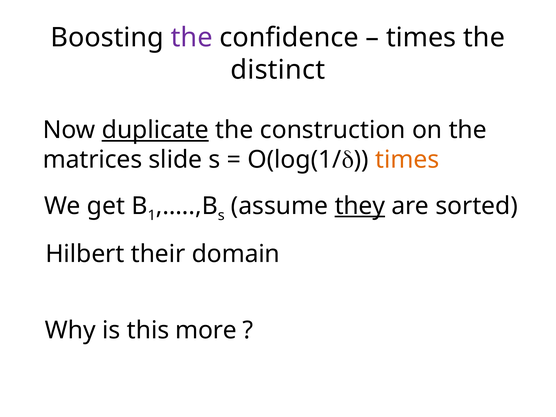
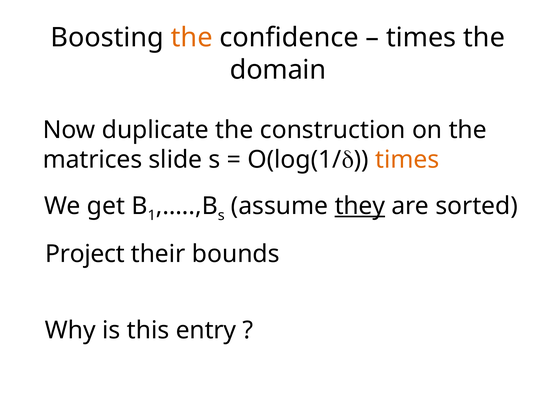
the at (192, 38) colour: purple -> orange
distinct: distinct -> domain
duplicate underline: present -> none
Hilbert: Hilbert -> Project
domain: domain -> bounds
more: more -> entry
